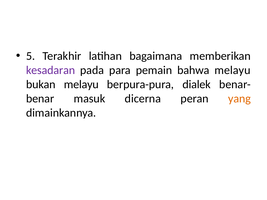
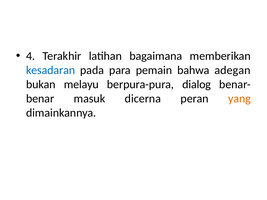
5: 5 -> 4
kesadaran colour: purple -> blue
bahwa melayu: melayu -> adegan
dialek: dialek -> dialog
